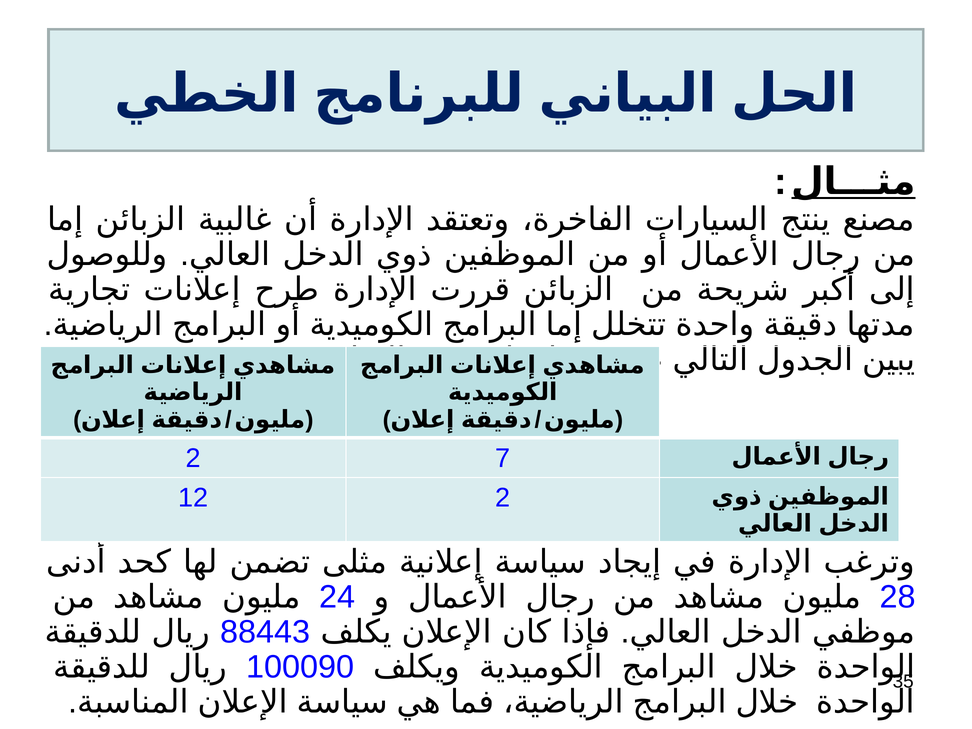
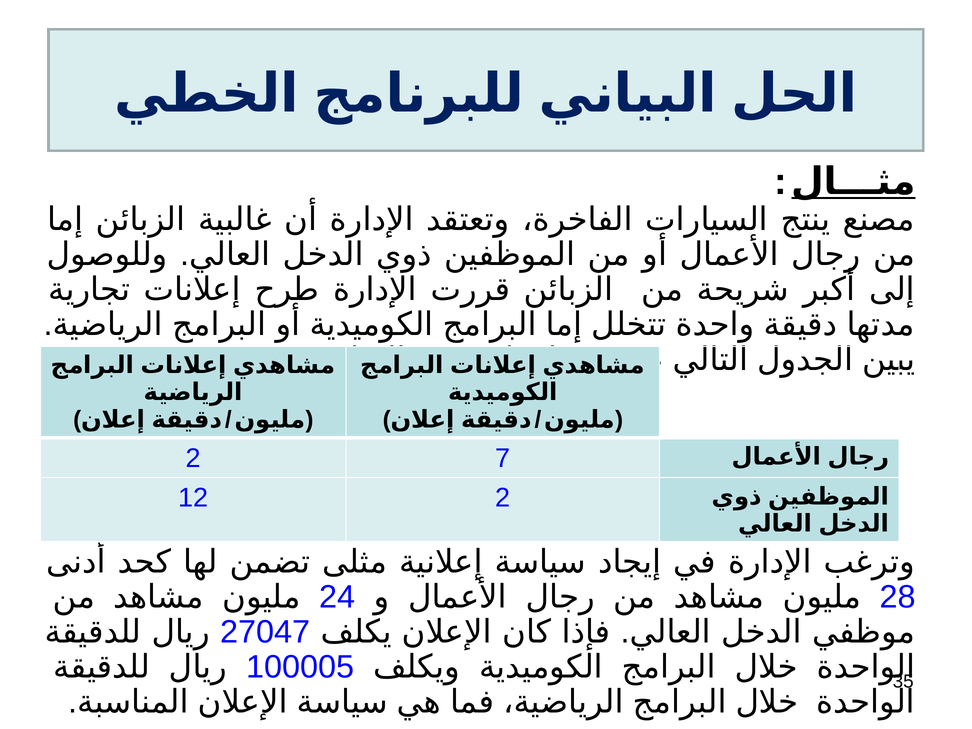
88443: 88443 -> 27047
100090: 100090 -> 100005
